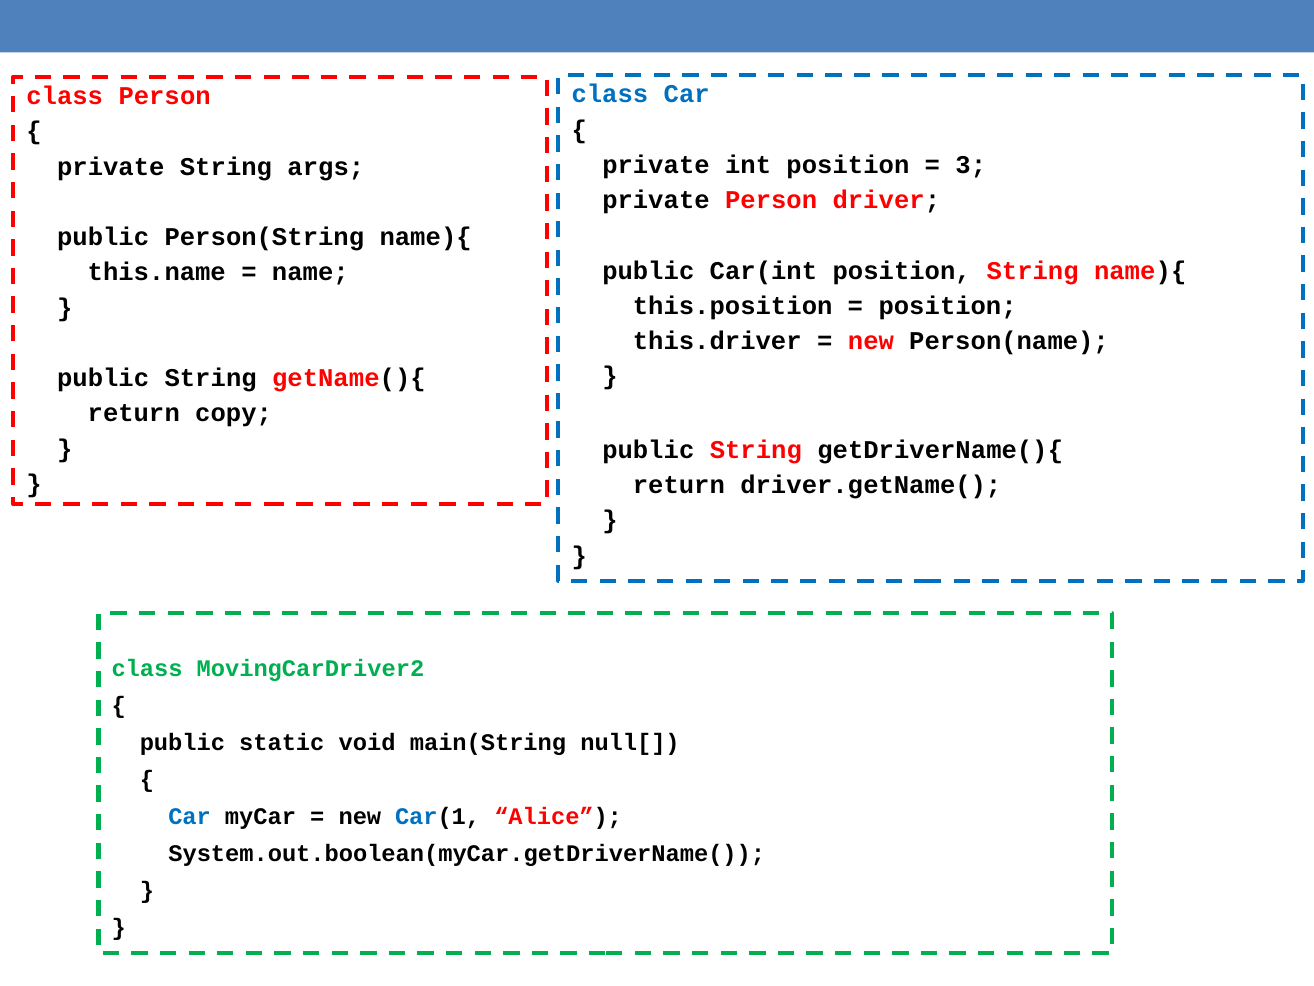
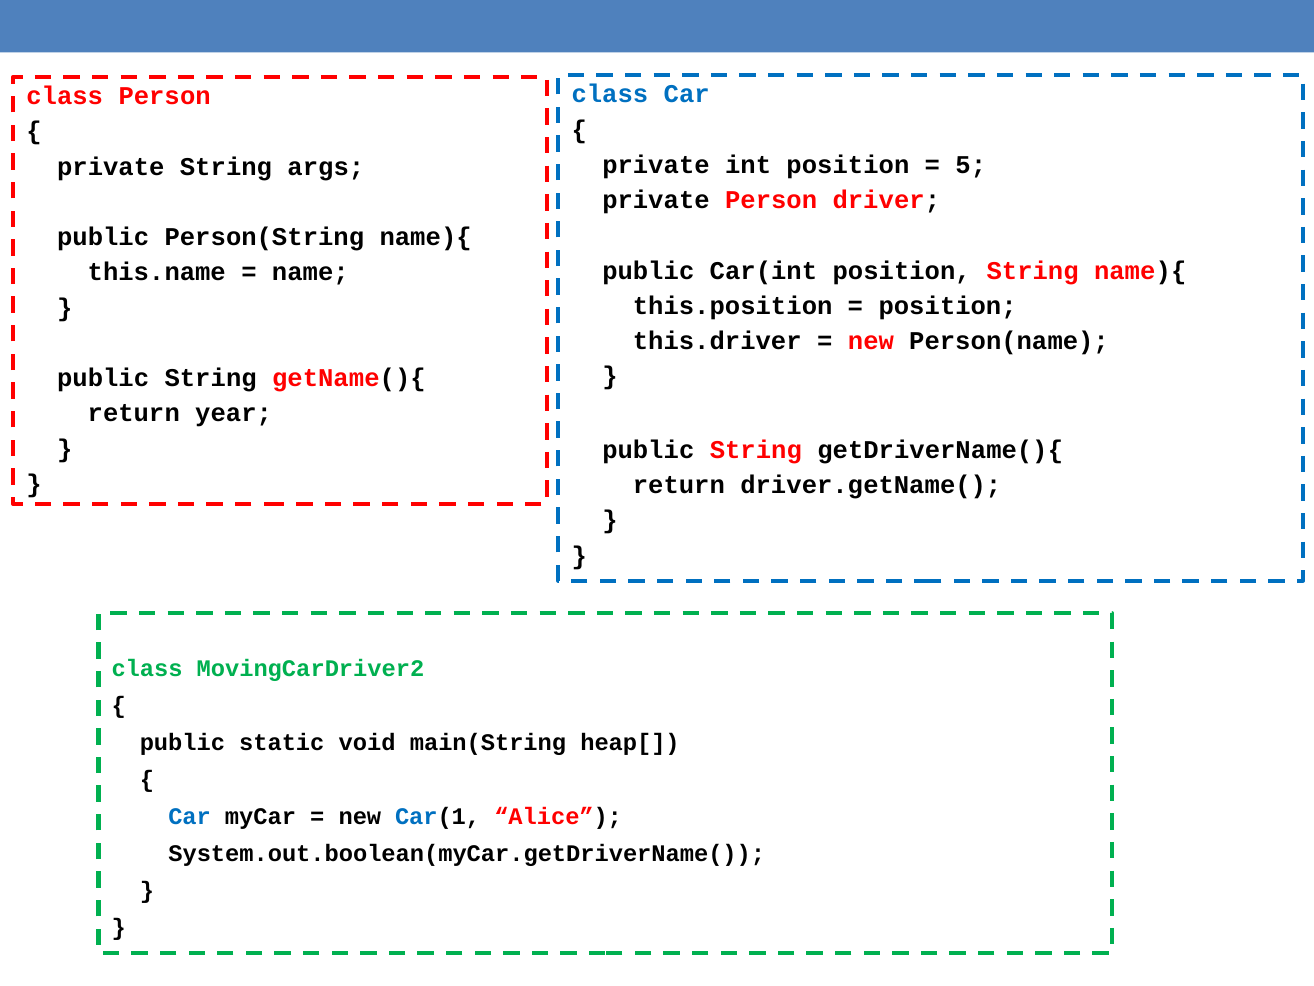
3: 3 -> 5
copy: copy -> year
null[: null[ -> heap[
